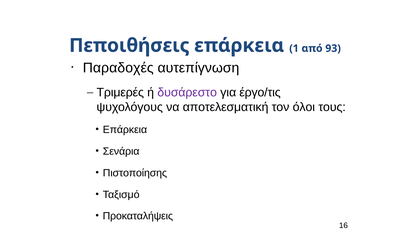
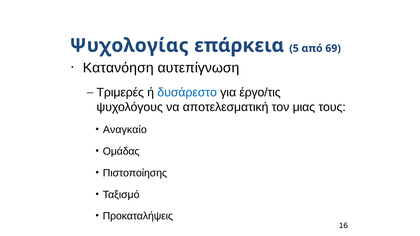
Πεποιθήσεις: Πεποιθήσεις -> Ψυχολογίας
1: 1 -> 5
93: 93 -> 69
Παραδοχές: Παραδοχές -> Κατανόηση
δυσάρεστο colour: purple -> blue
όλοι: όλοι -> μιας
Επάρκεια at (125, 130): Επάρκεια -> Αναγκαίο
Σενάρια: Σενάρια -> Ομάδας
